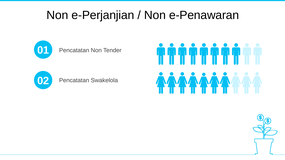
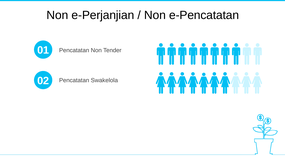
e-Penawaran: e-Penawaran -> e-Pencatatan
